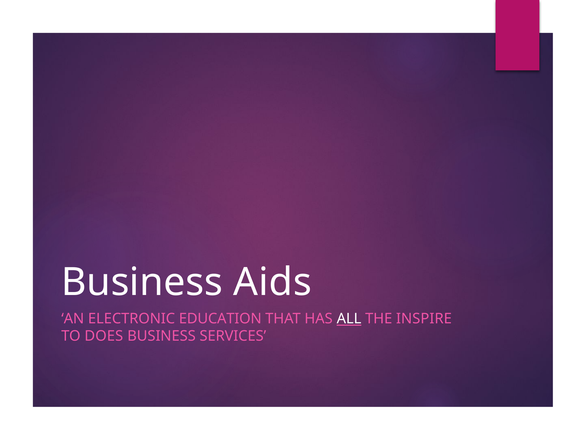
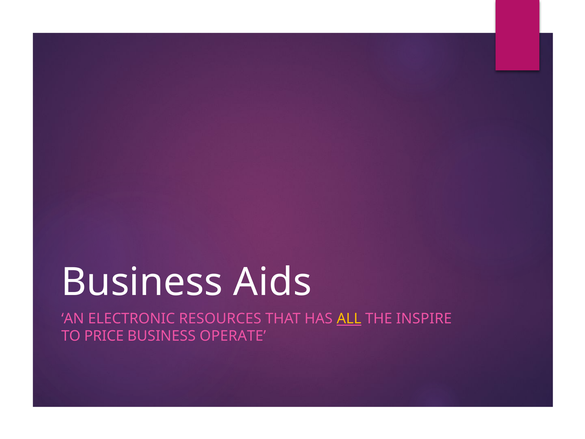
EDUCATION: EDUCATION -> RESOURCES
ALL colour: white -> yellow
DOES: DOES -> PRICE
SERVICES: SERVICES -> OPERATE
